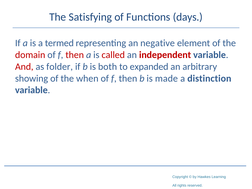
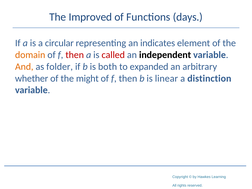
Satisfying: Satisfying -> Improved
termed: termed -> circular
negative: negative -> indicates
domain colour: red -> orange
independent colour: red -> black
And colour: red -> orange
showing: showing -> whether
when: when -> might
made: made -> linear
